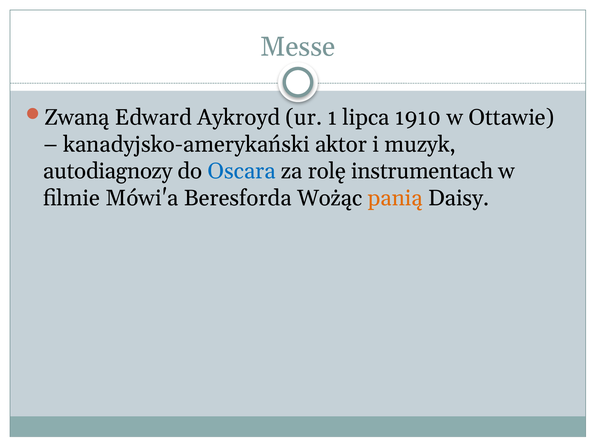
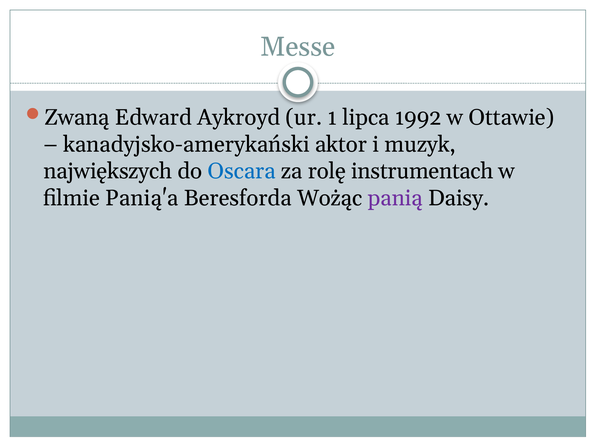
1910: 1910 -> 1992
autodiagnozy: autodiagnozy -> największych
Mówi'a: Mówi'a -> Panią'a
panią colour: orange -> purple
